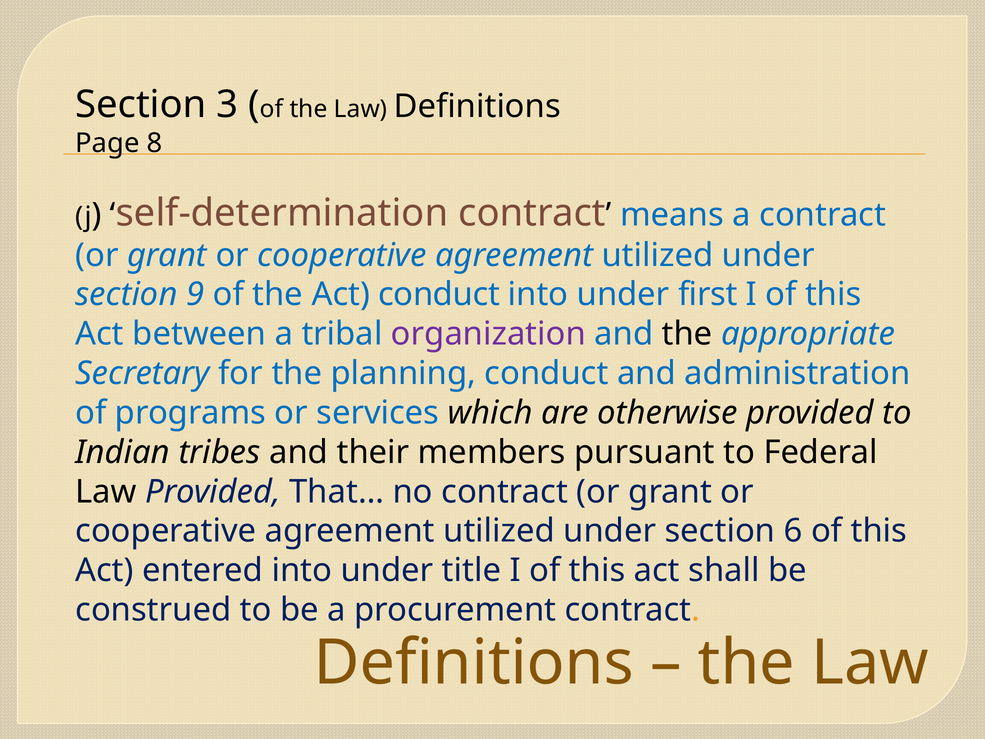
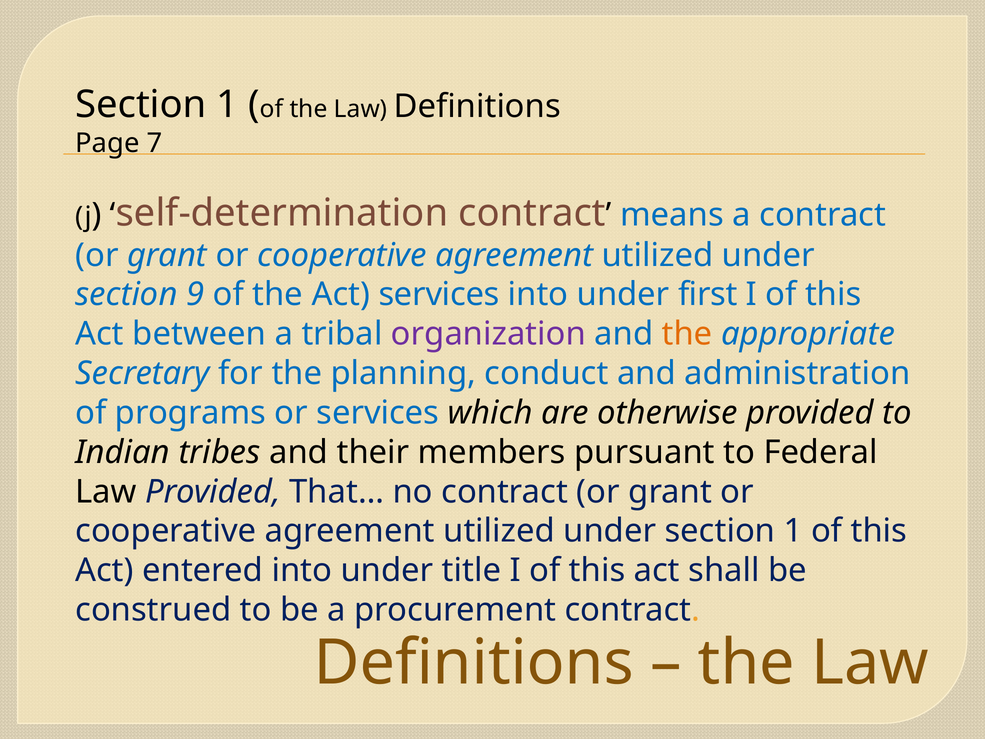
3 at (227, 104): 3 -> 1
8: 8 -> 7
Act conduct: conduct -> services
the at (687, 334) colour: black -> orange
under section 6: 6 -> 1
